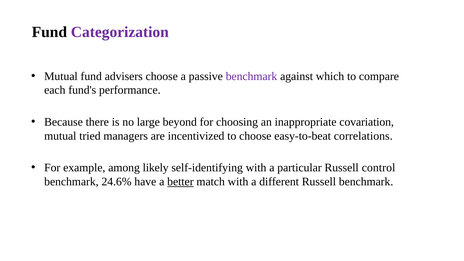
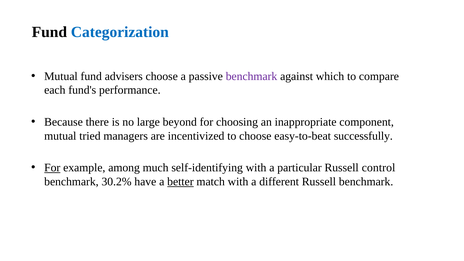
Categorization colour: purple -> blue
covariation: covariation -> component
correlations: correlations -> successfully
For at (52, 168) underline: none -> present
likely: likely -> much
24.6%: 24.6% -> 30.2%
